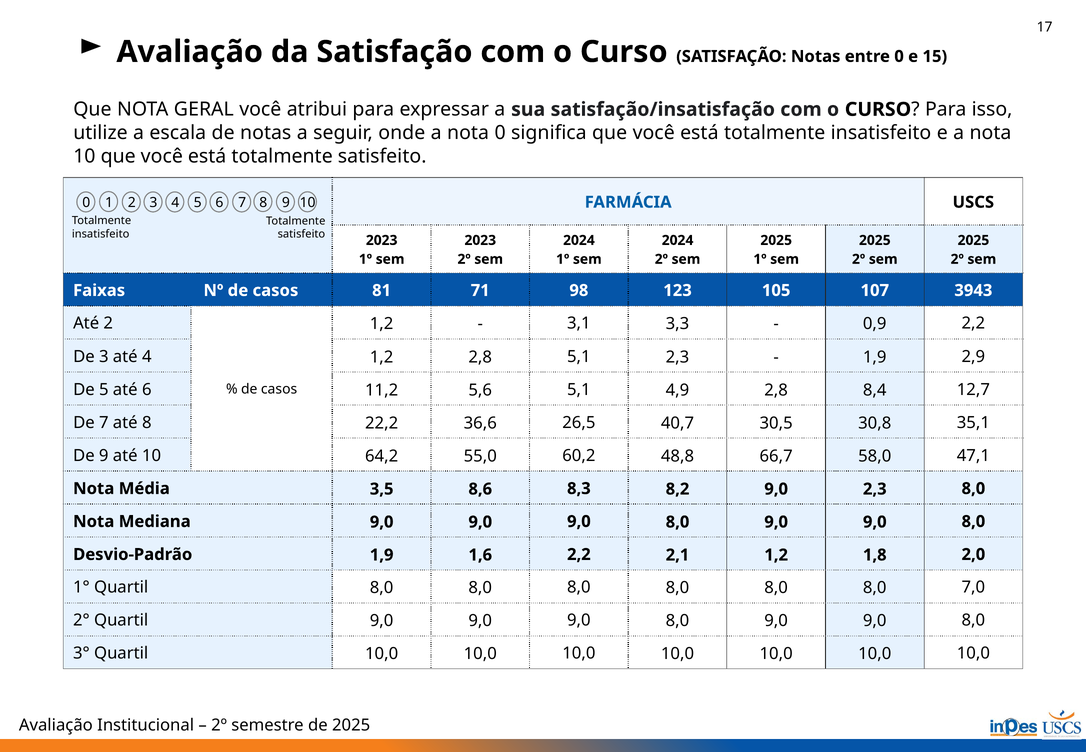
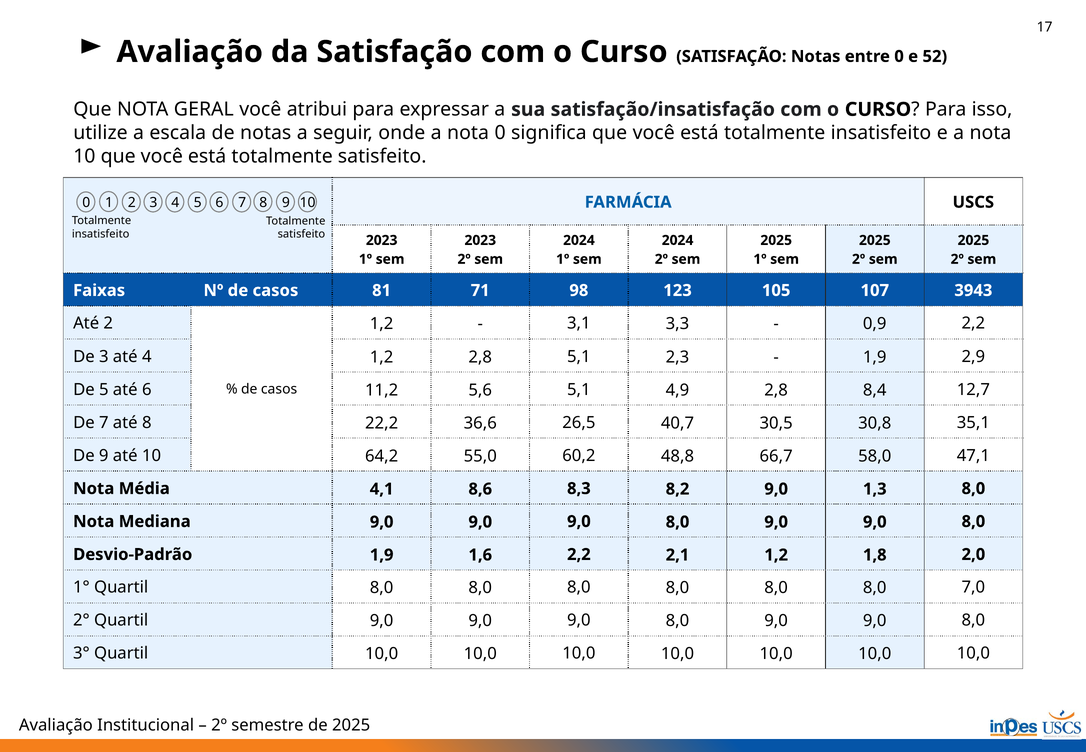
15: 15 -> 52
3,5: 3,5 -> 4,1
9,0 2,3: 2,3 -> 1,3
